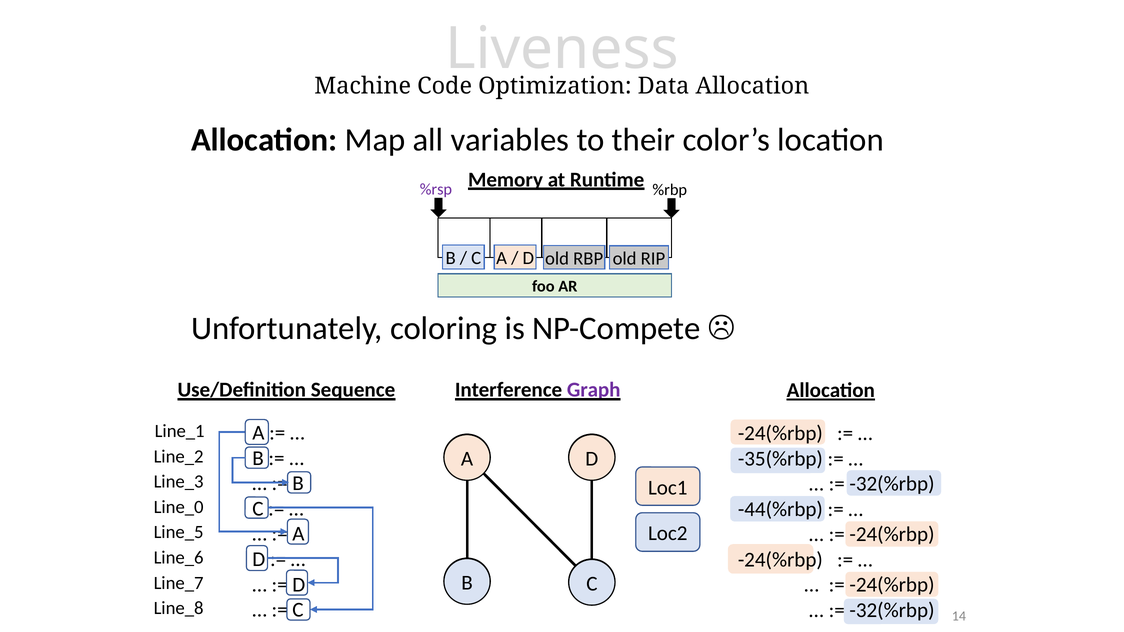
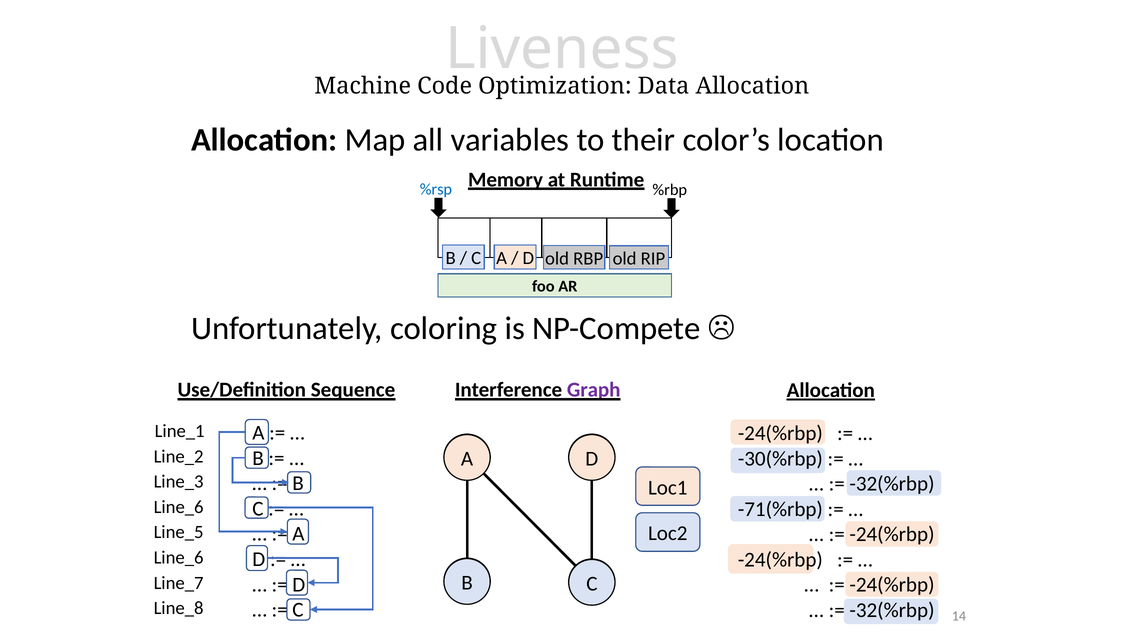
%rsp colour: purple -> blue
-35(%rbp: -35(%rbp -> -30(%rbp
Line_0 at (179, 507): Line_0 -> Line_6
-44(%rbp: -44(%rbp -> -71(%rbp
